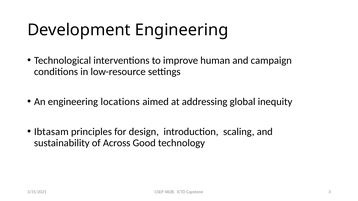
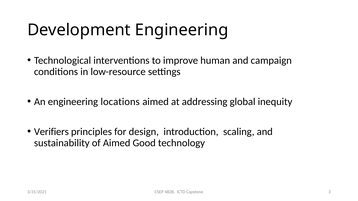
Ibtasam: Ibtasam -> Verifiers
of Across: Across -> Aimed
